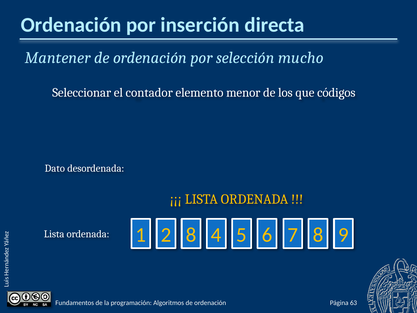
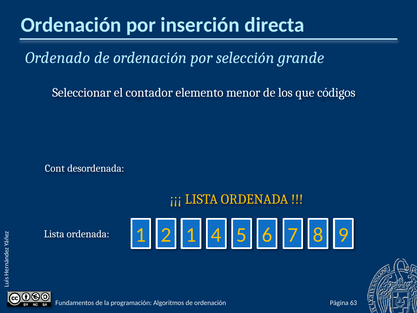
Mantener: Mantener -> Ordenado
mucho: mucho -> grande
Dato: Dato -> Cont
1 8: 8 -> 1
